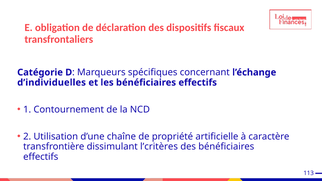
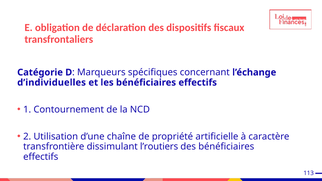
l’critères: l’critères -> l’routiers
